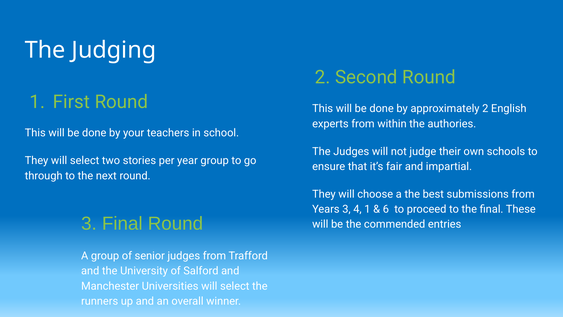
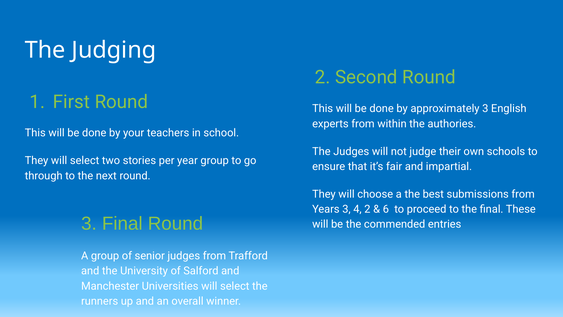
approximately 2: 2 -> 3
4 1: 1 -> 2
